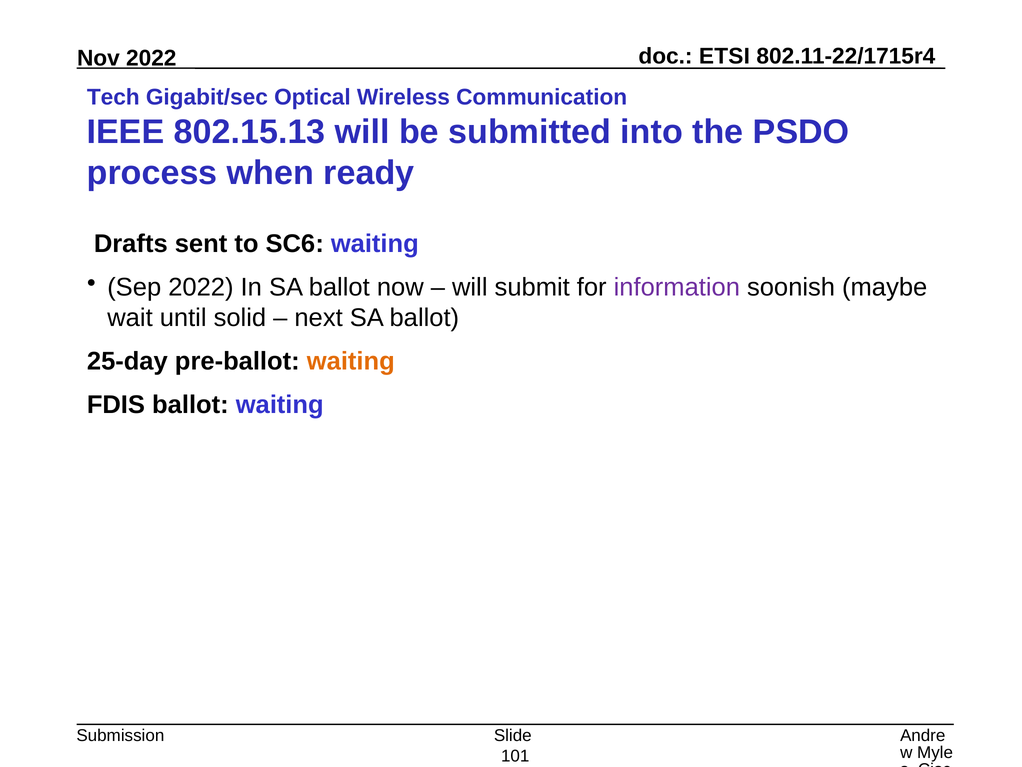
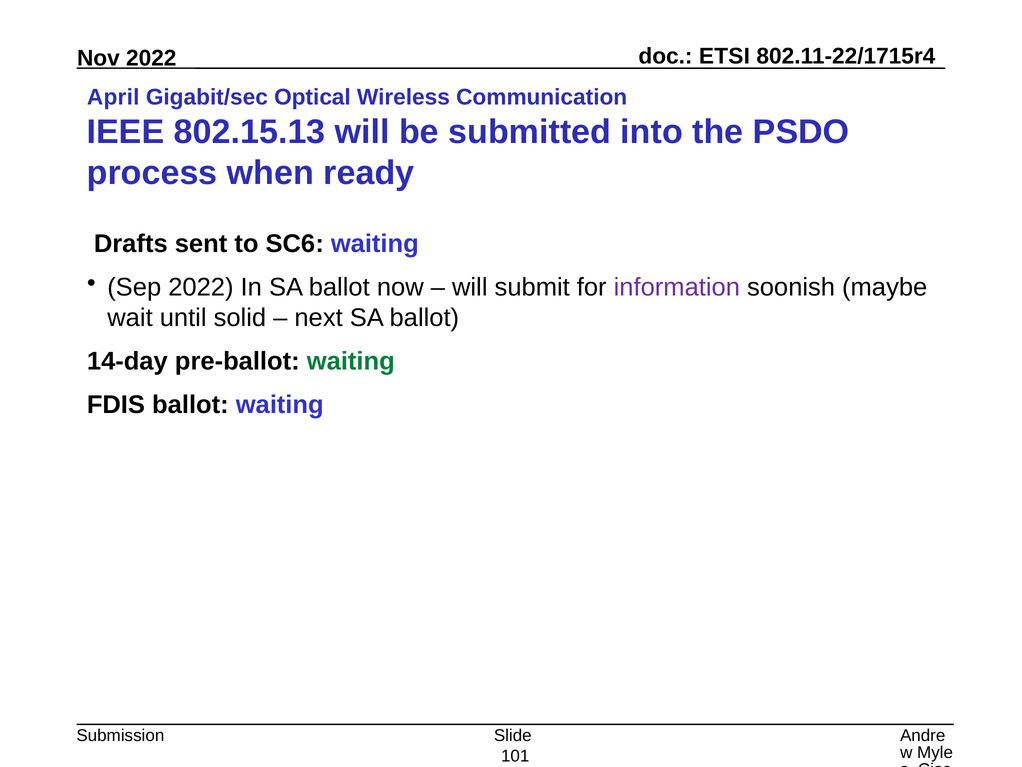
Tech: Tech -> April
25-day: 25-day -> 14-day
waiting at (351, 361) colour: orange -> green
